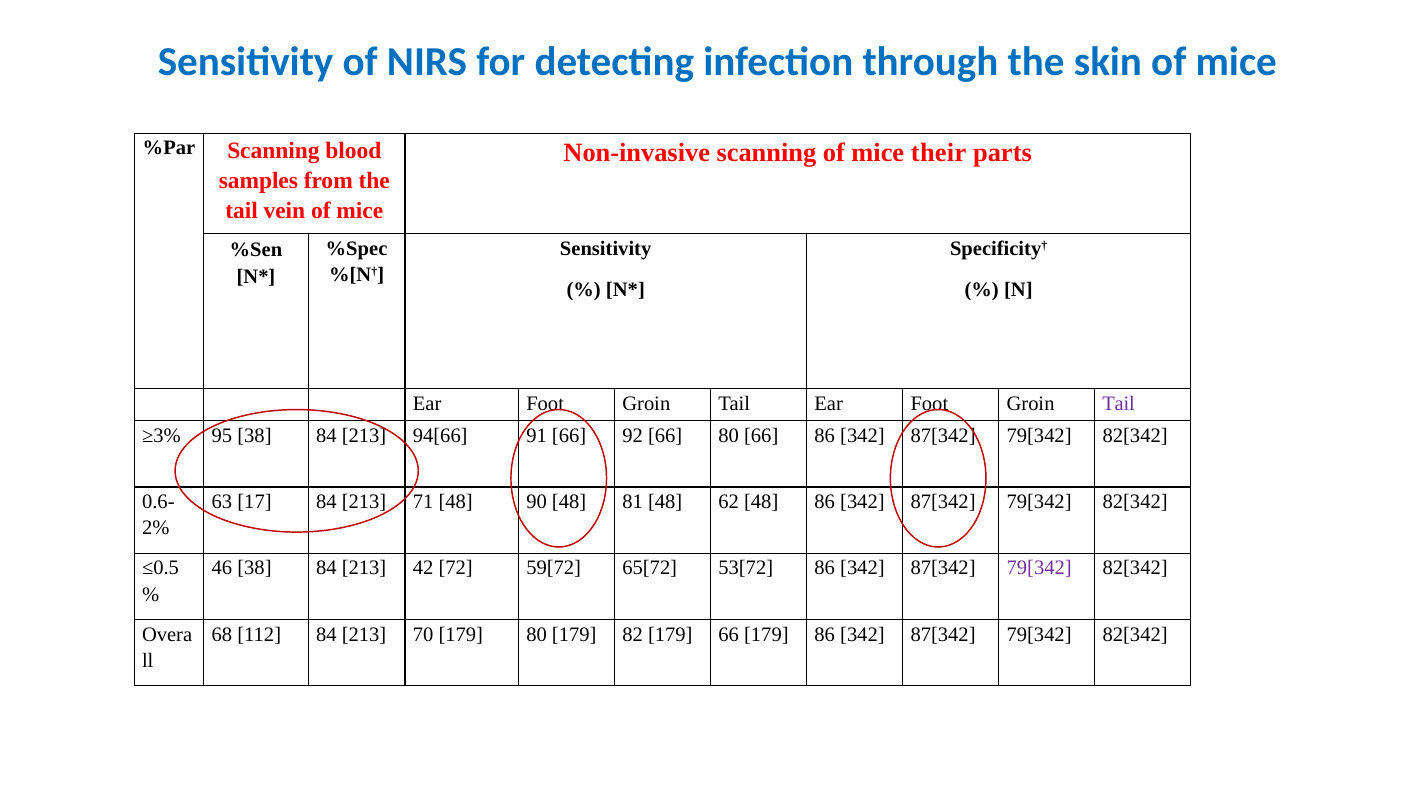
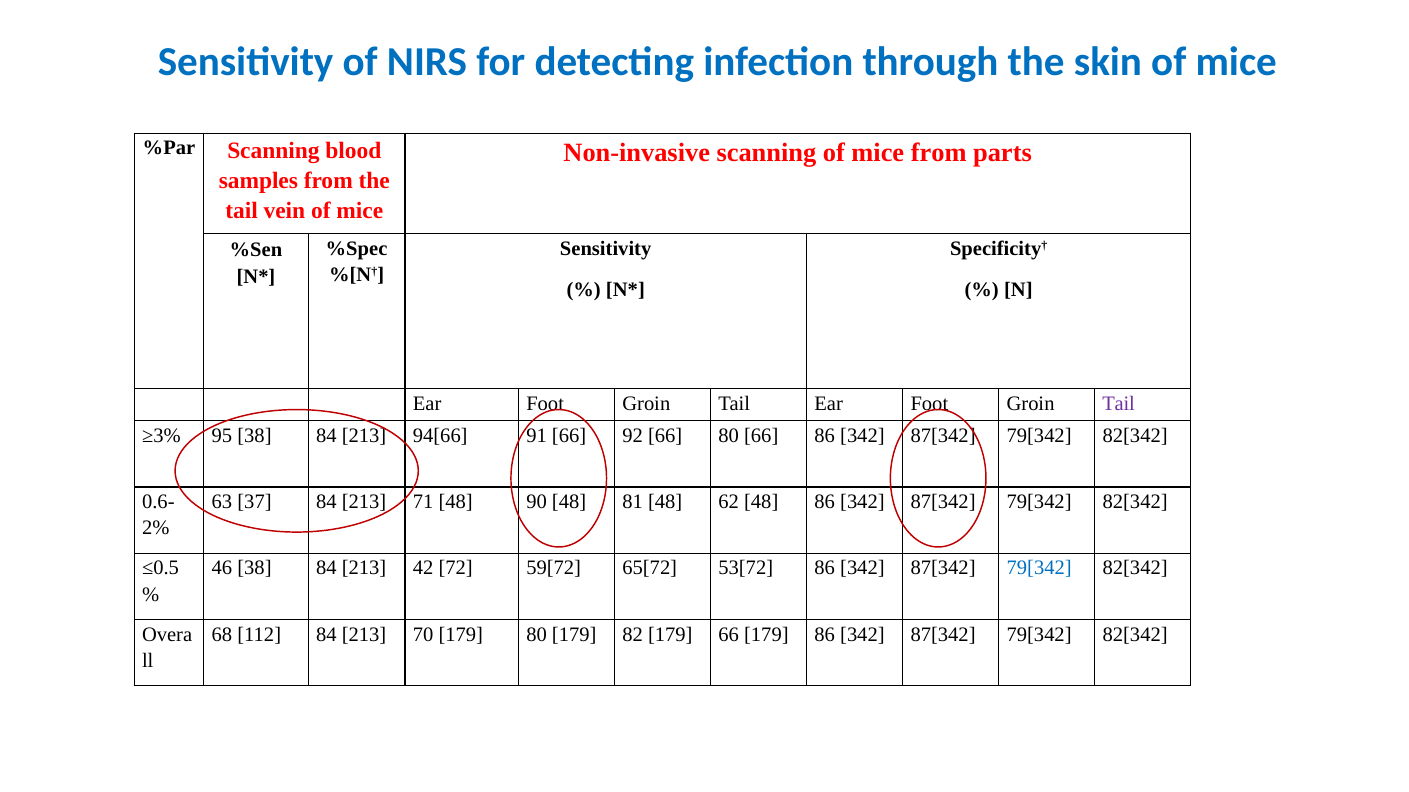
mice their: their -> from
17: 17 -> 37
79[342 at (1039, 569) colour: purple -> blue
